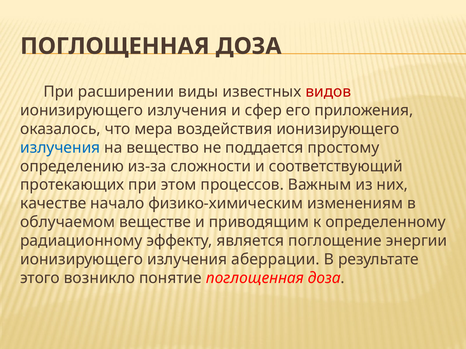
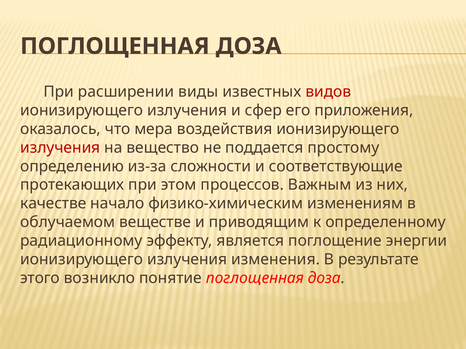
излучения at (60, 148) colour: blue -> red
соответствующий: соответствующий -> соответствующие
аберрации: аберрации -> изменения
